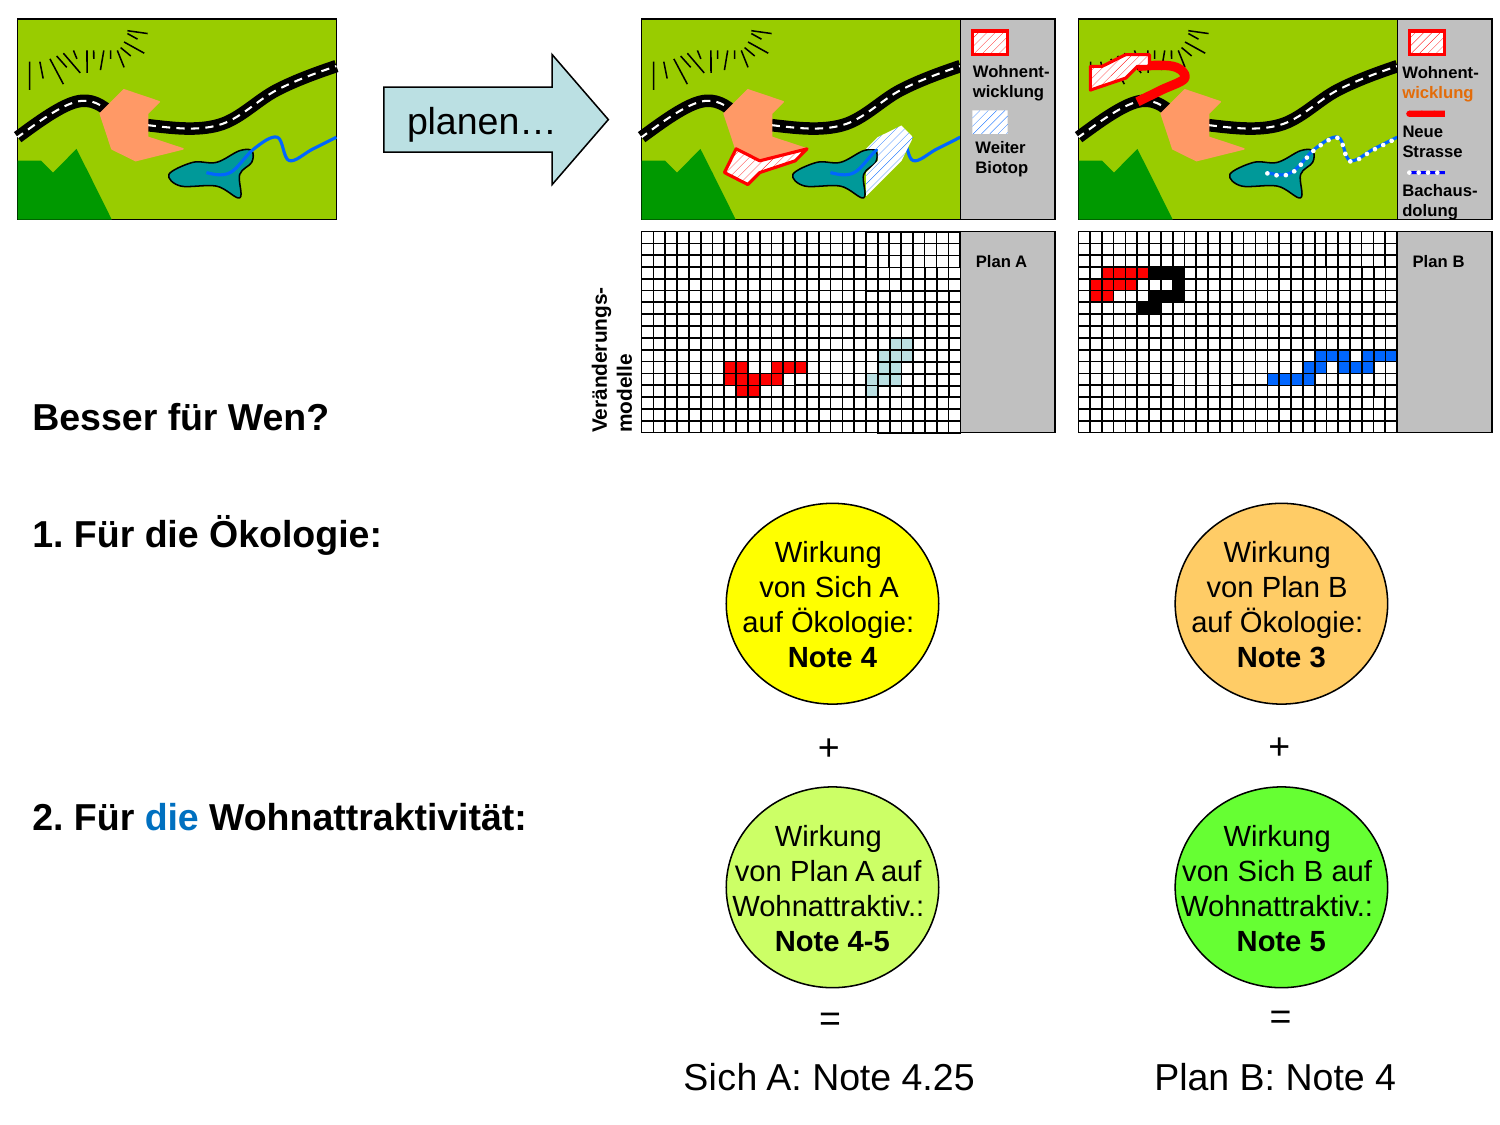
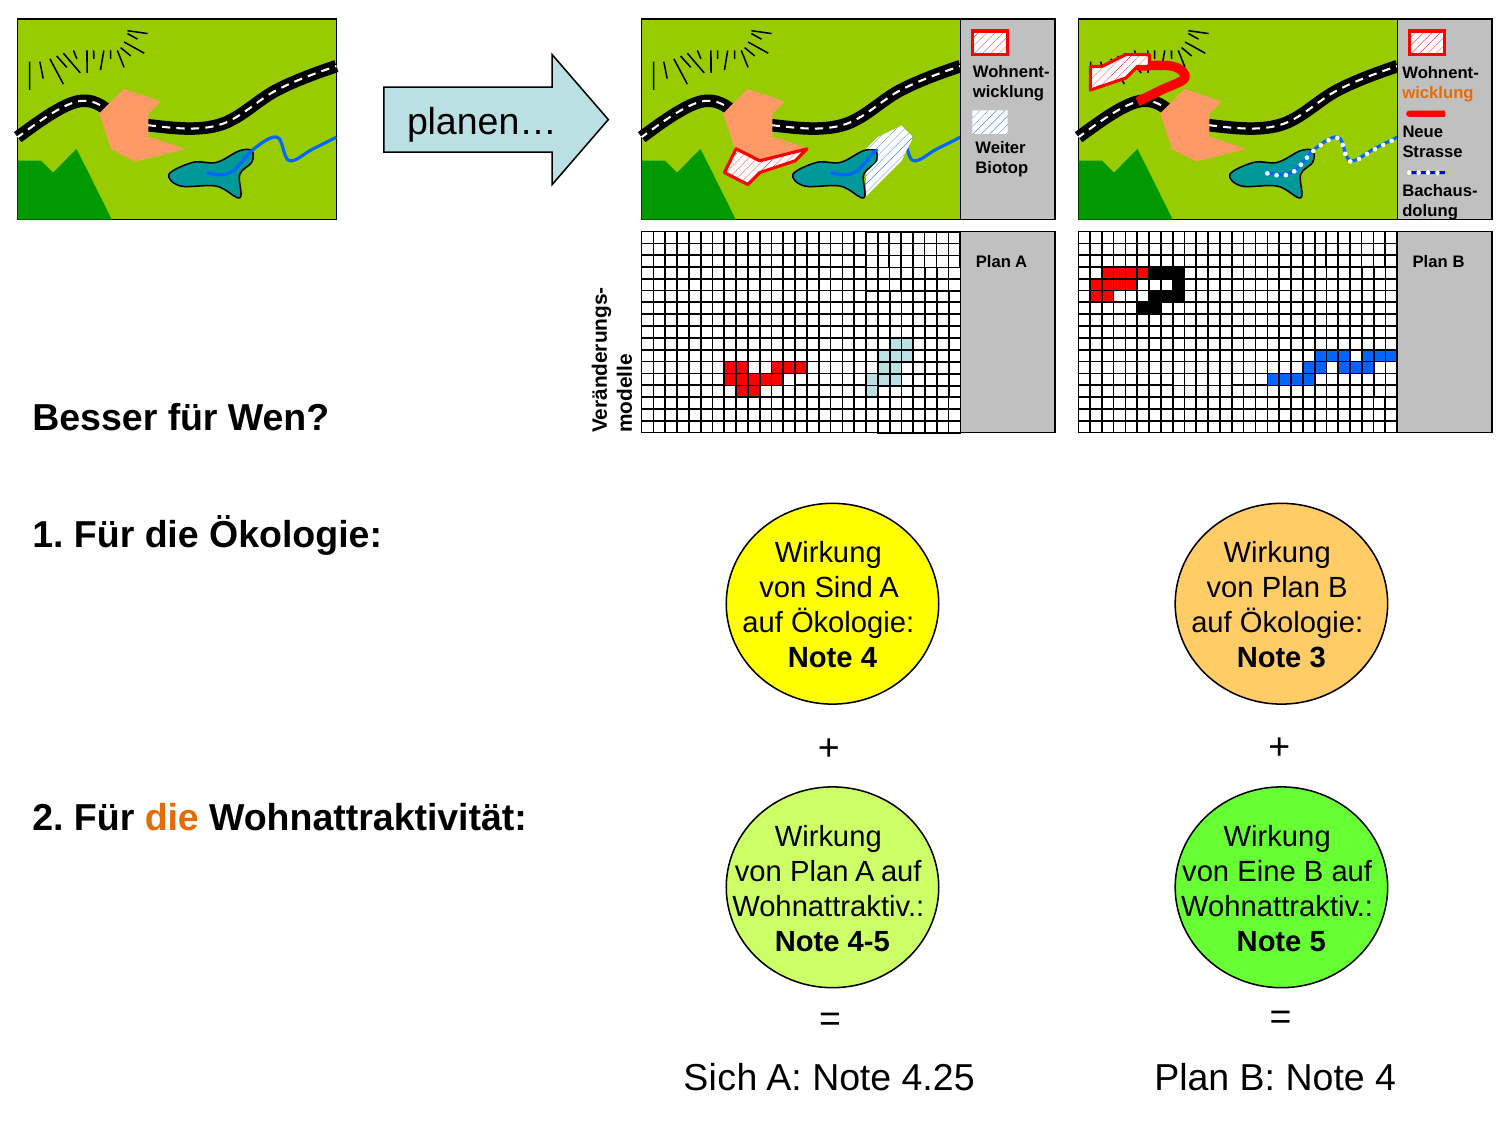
Sich at (844, 588): Sich -> Sind
die at (172, 818) colour: blue -> orange
Sich at (1266, 872): Sich -> Eine
